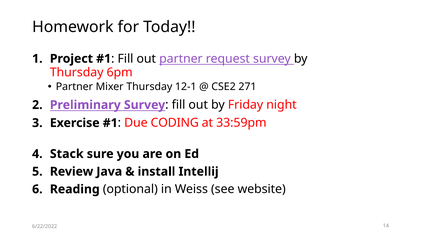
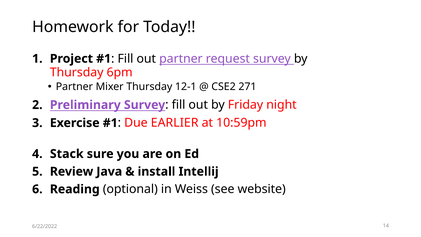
CODING: CODING -> EARLIER
33:59pm: 33:59pm -> 10:59pm
